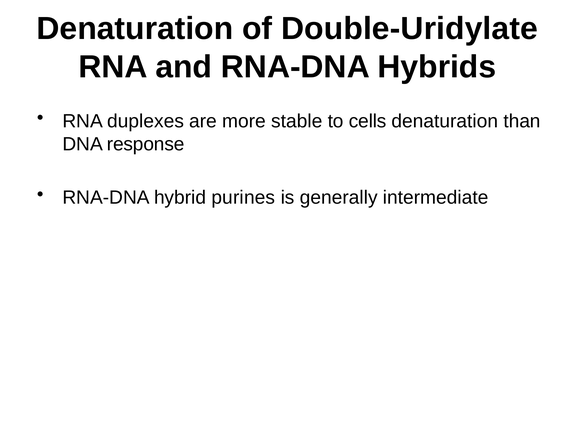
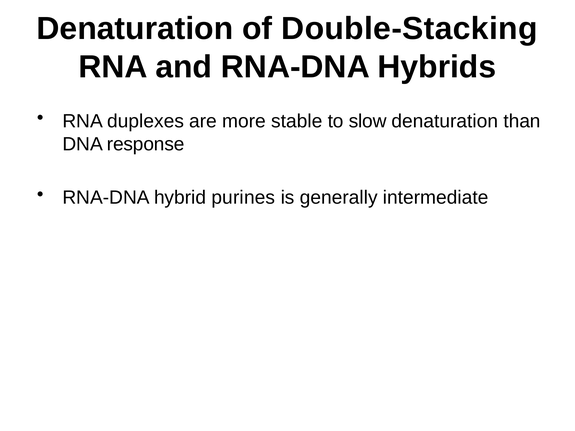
Double-Uridylate: Double-Uridylate -> Double-Stacking
cells: cells -> slow
